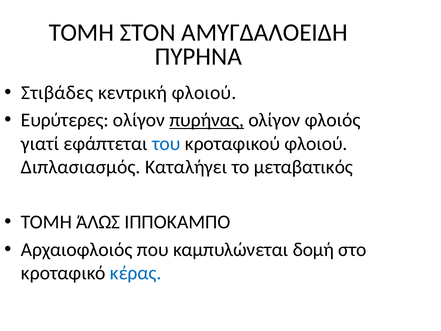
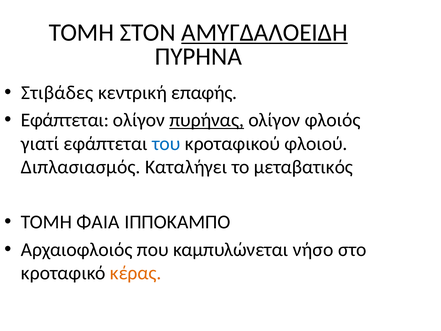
ΑΜΥΓΔΑΛΟΕΙΔΗ underline: none -> present
κεντρική φλοιού: φλοιού -> επαφής
Ευρύτερες at (65, 120): Ευρύτερες -> Εφάπτεται
ΆΛΩΣ: ΆΛΩΣ -> ΦΑΙΑ
δομή: δομή -> νήσο
κέρας colour: blue -> orange
